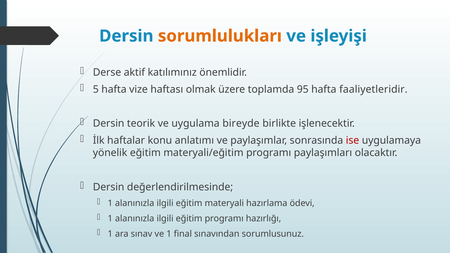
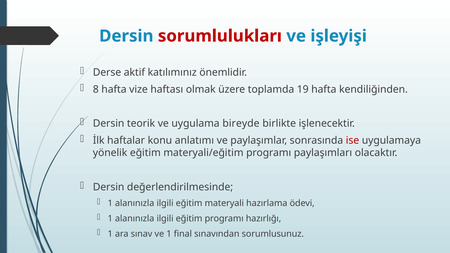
sorumlulukları colour: orange -> red
5: 5 -> 8
95: 95 -> 19
faaliyetleridir: faaliyetleridir -> kendiliğinden
